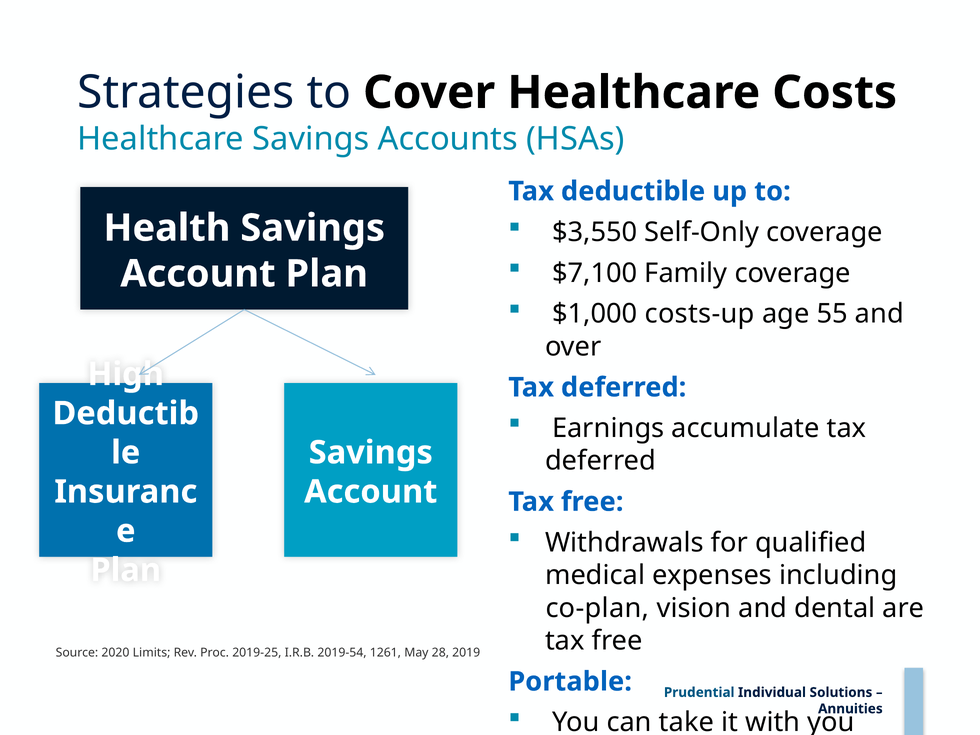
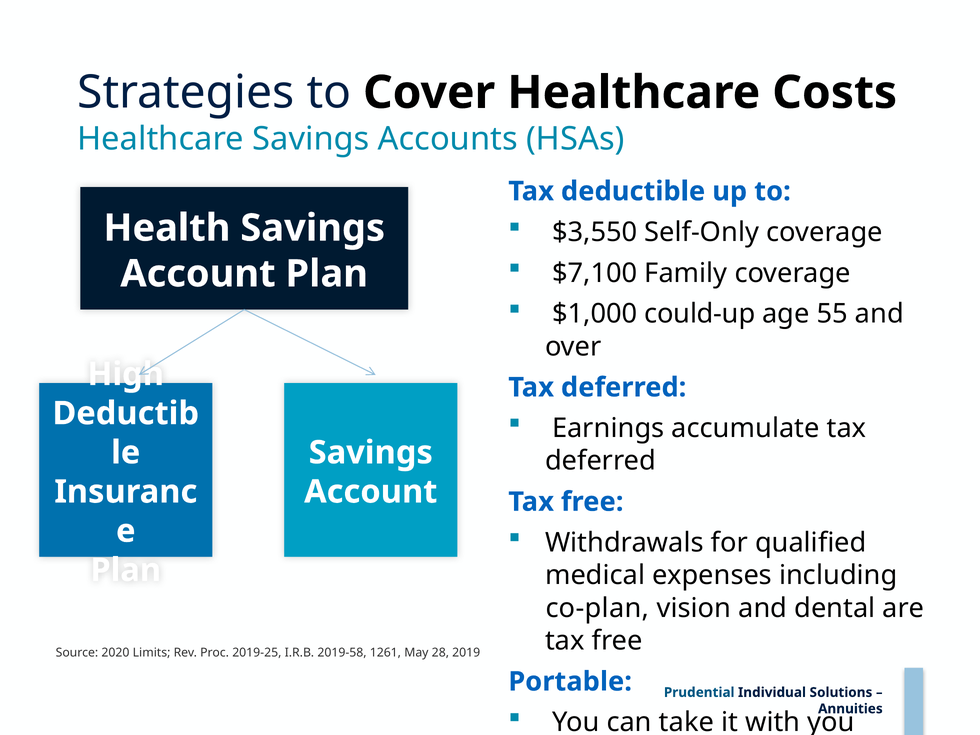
costs-up: costs-up -> could-up
2019-54: 2019-54 -> 2019-58
